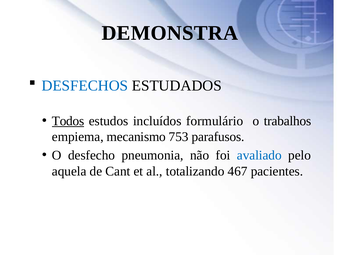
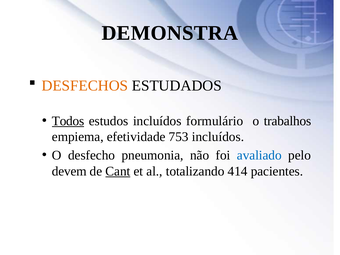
DESFECHOS colour: blue -> orange
mecanismo: mecanismo -> efetividade
753 parafusos: parafusos -> incluídos
aquela: aquela -> devem
Cant underline: none -> present
467: 467 -> 414
